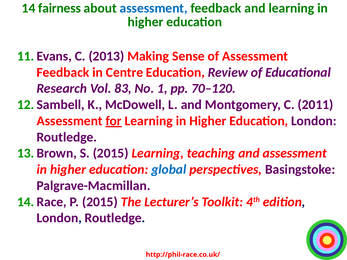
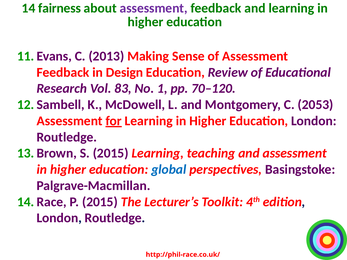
assessment at (154, 8) colour: blue -> purple
Centre: Centre -> Design
2011: 2011 -> 2053
